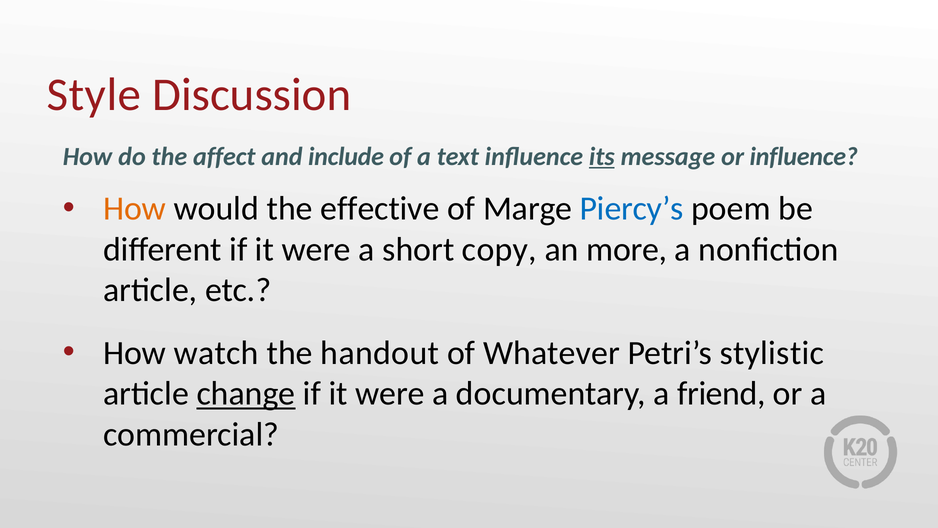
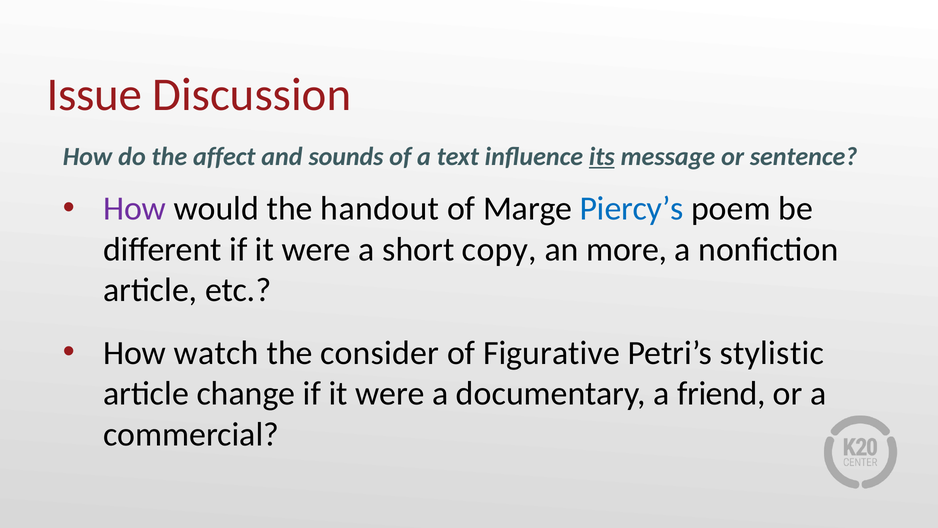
Style: Style -> Issue
include: include -> sounds
or influence: influence -> sentence
How at (135, 209) colour: orange -> purple
effective: effective -> handout
handout: handout -> consider
Whatever: Whatever -> Figurative
change underline: present -> none
